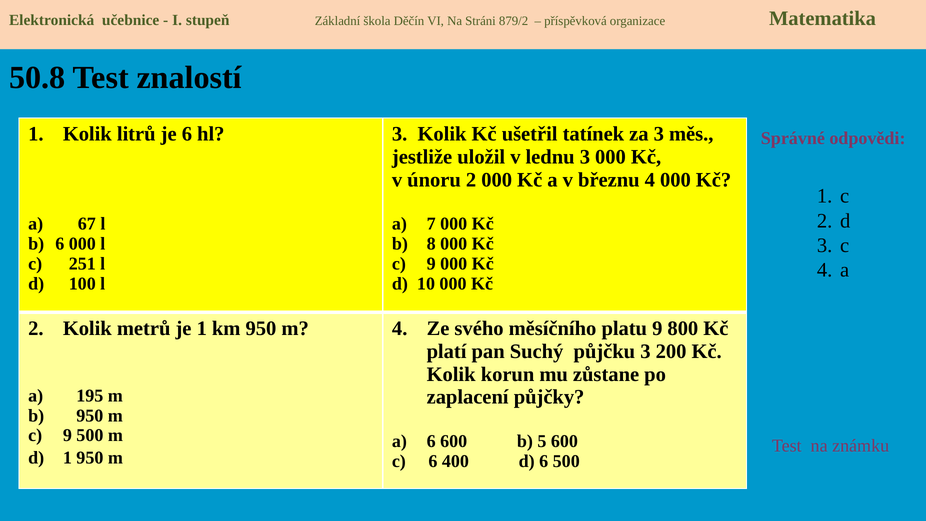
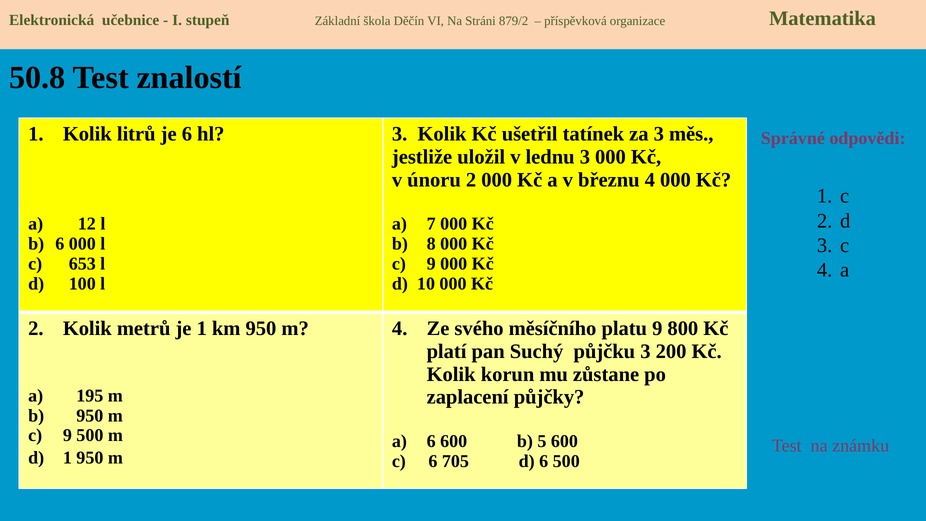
67: 67 -> 12
251: 251 -> 653
400: 400 -> 705
